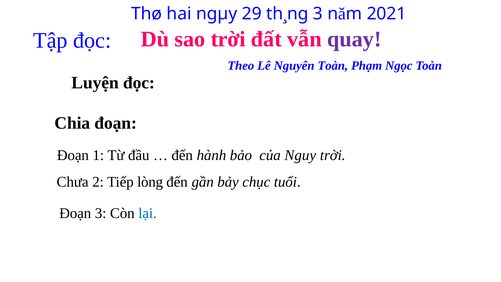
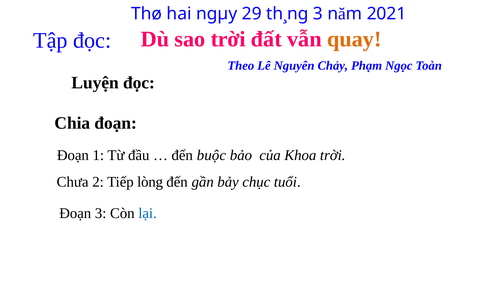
quay colour: purple -> orange
Nguyên Toàn: Toàn -> Chảy
hành: hành -> buộc
Nguy: Nguy -> Khoa
